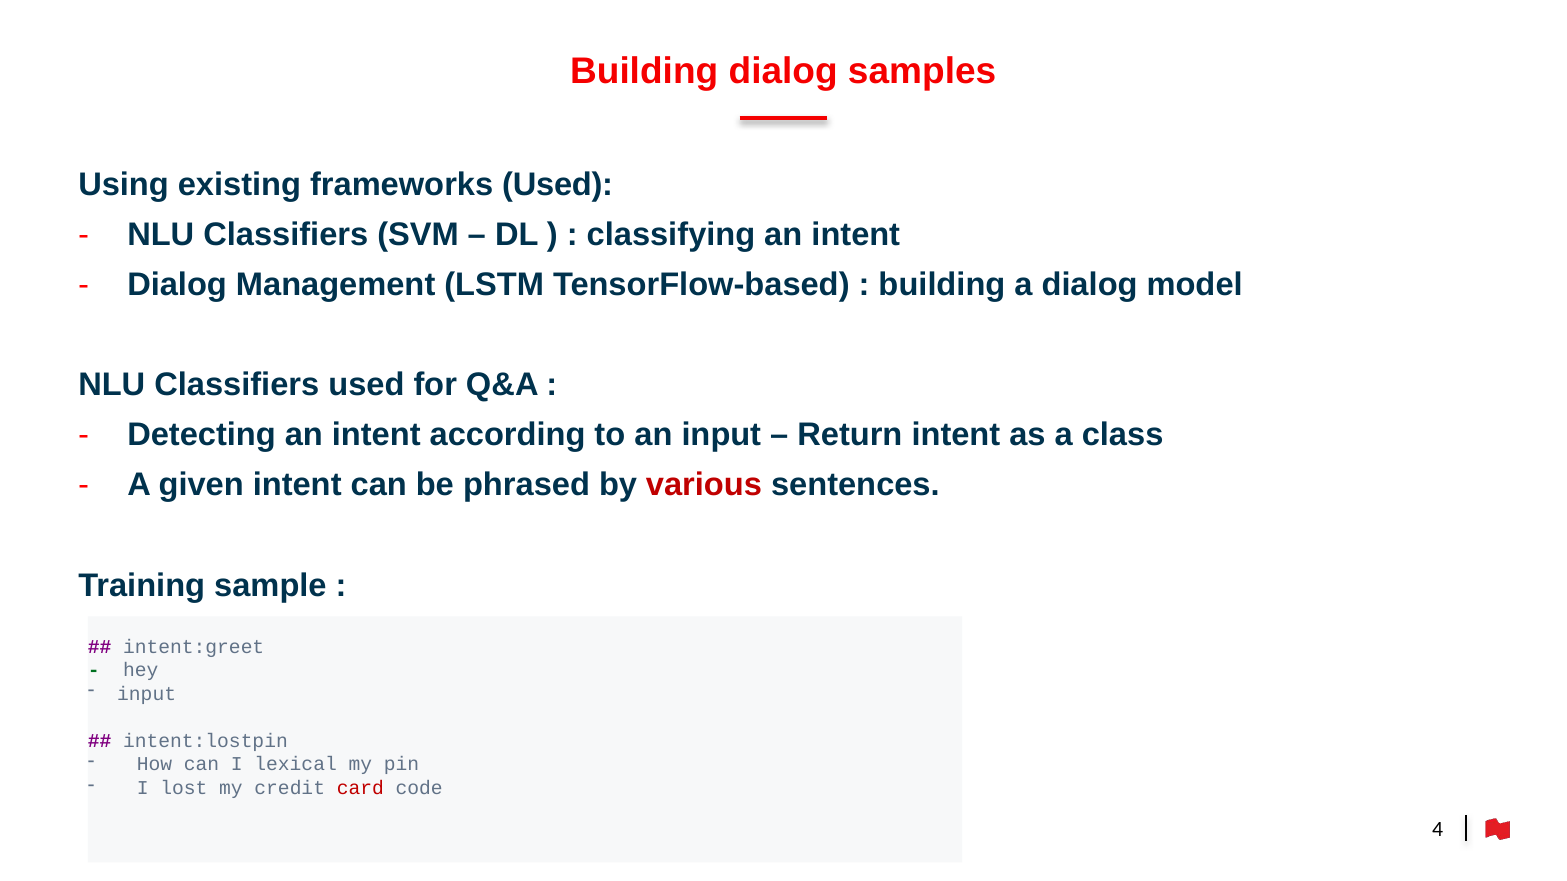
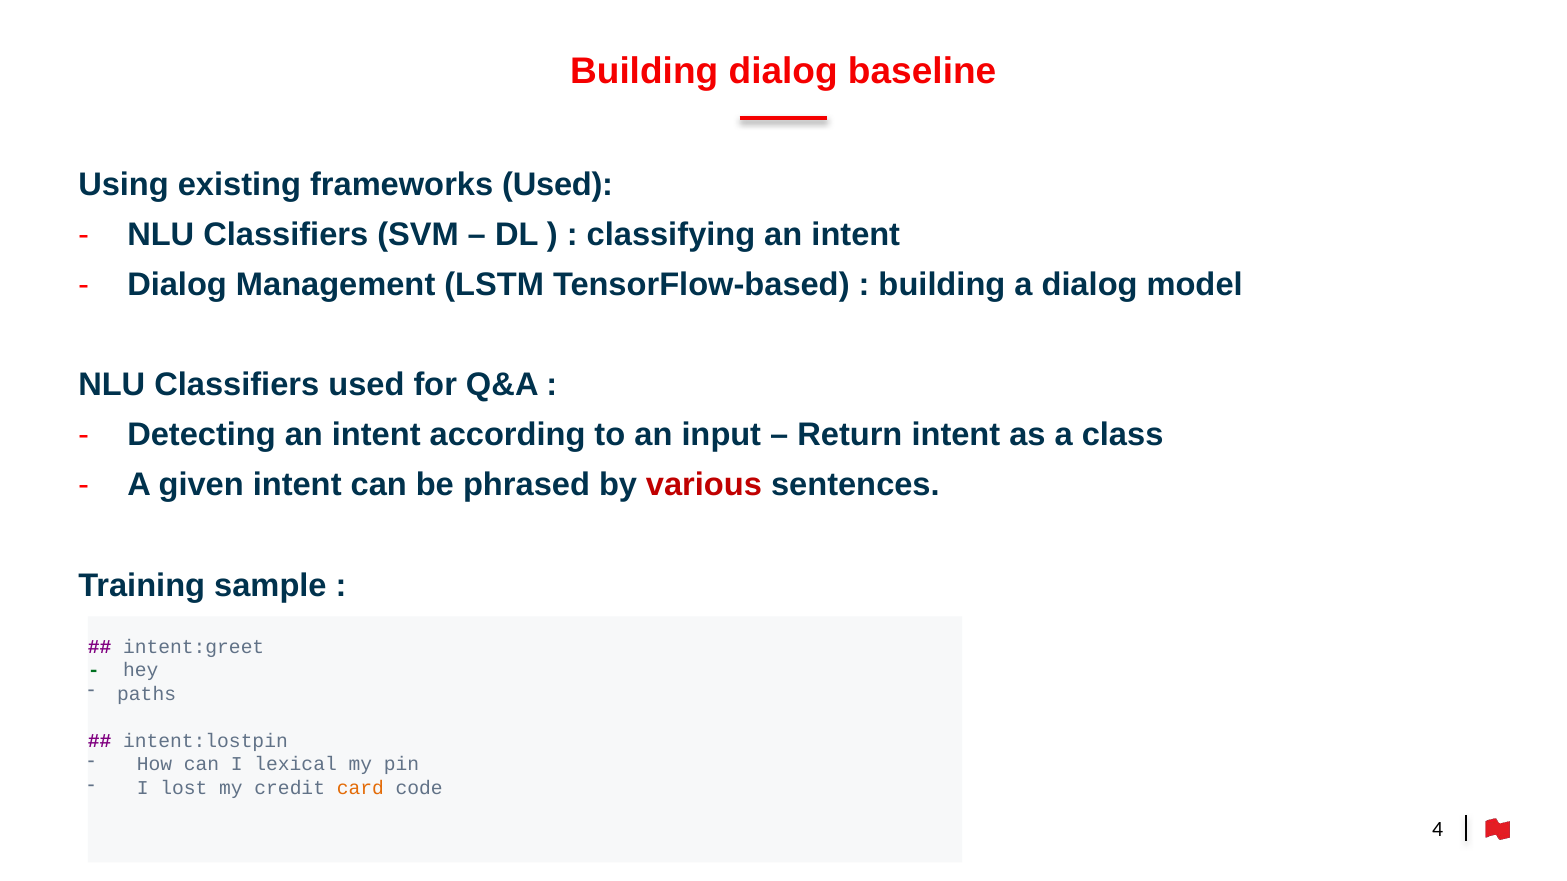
samples: samples -> baseline
input at (147, 694): input -> paths
card colour: red -> orange
